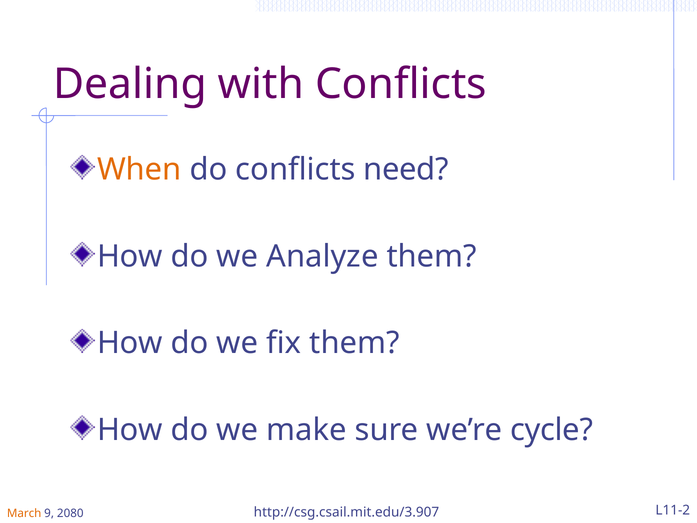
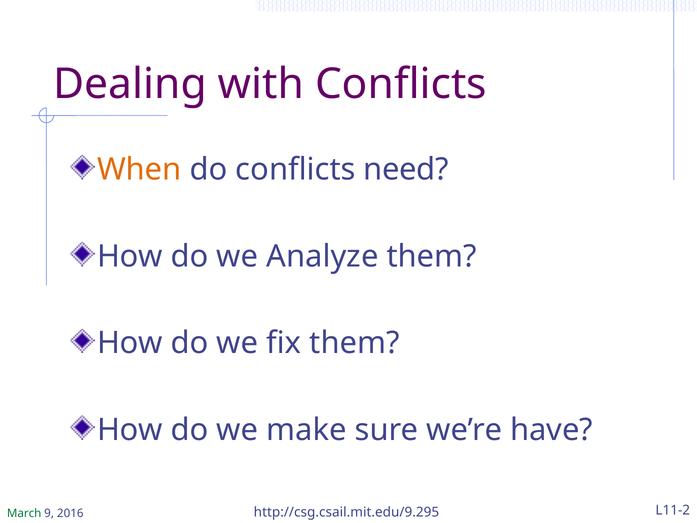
cycle: cycle -> have
http://csg.csail.mit.edu/3.907: http://csg.csail.mit.edu/3.907 -> http://csg.csail.mit.edu/9.295
March colour: orange -> green
2080: 2080 -> 2016
